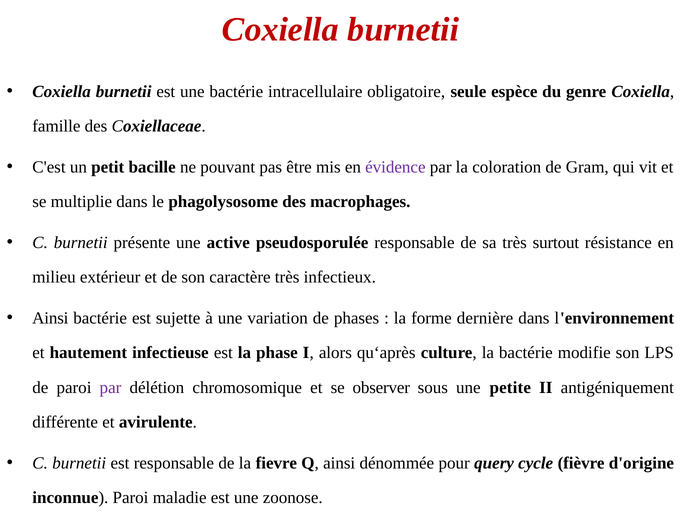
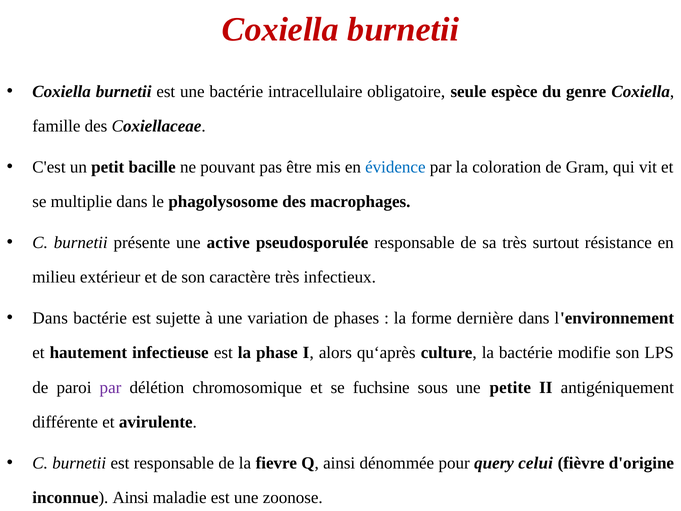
évidence colour: purple -> blue
Ainsi at (50, 318): Ainsi -> Dans
observer: observer -> fuchsine
cycle: cycle -> celui
inconnue Paroi: Paroi -> Ainsi
